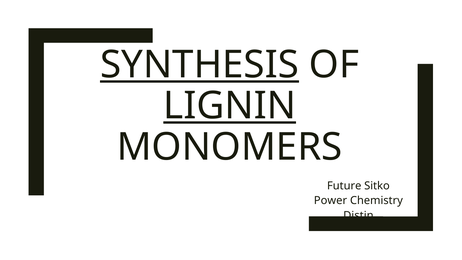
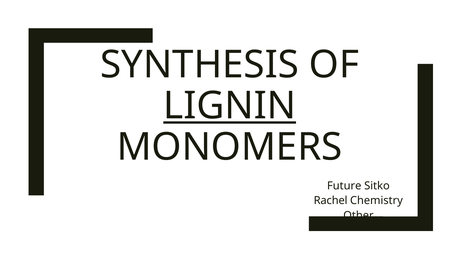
SYNTHESIS underline: present -> none
Power: Power -> Rachel
Distin: Distin -> Other
